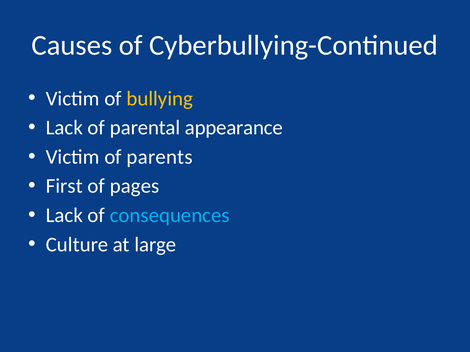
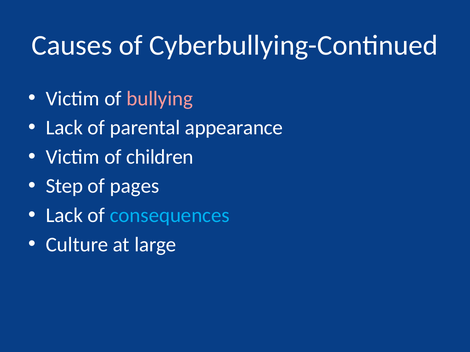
bullying colour: yellow -> pink
parents: parents -> children
First: First -> Step
